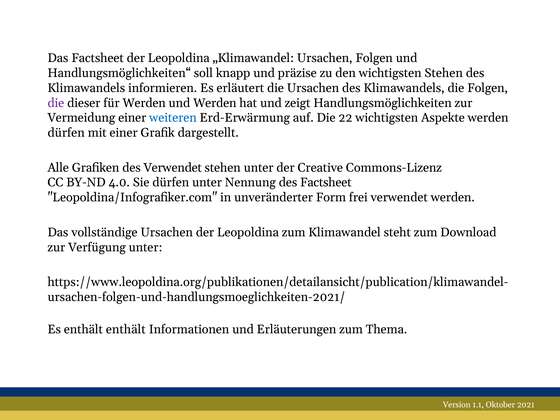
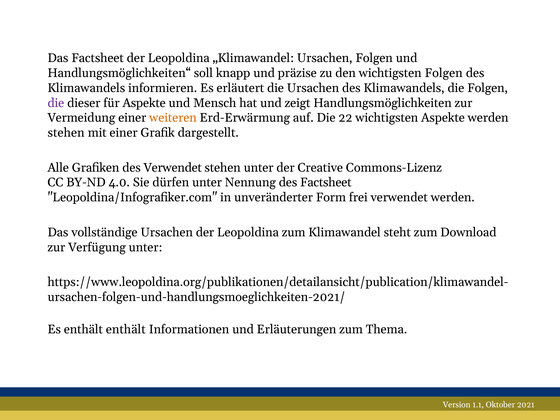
wichtigsten Stehen: Stehen -> Folgen
für Werden: Werden -> Aspekte
und Werden: Werden -> Mensch
weiteren colour: blue -> orange
dürfen at (66, 133): dürfen -> stehen
